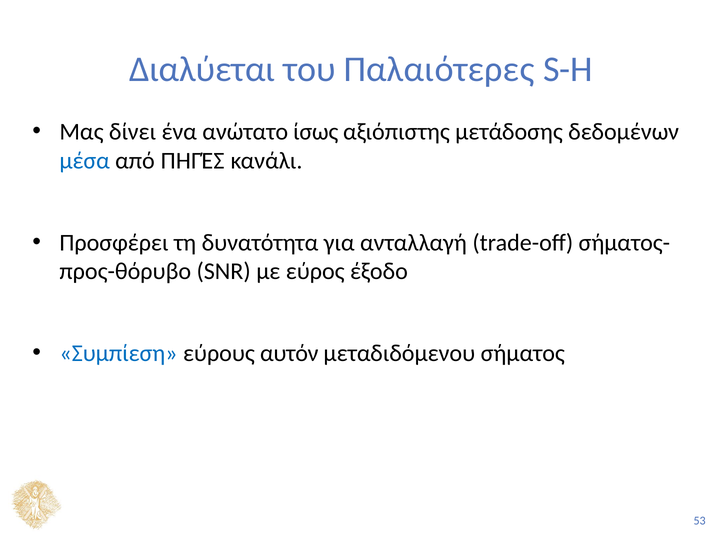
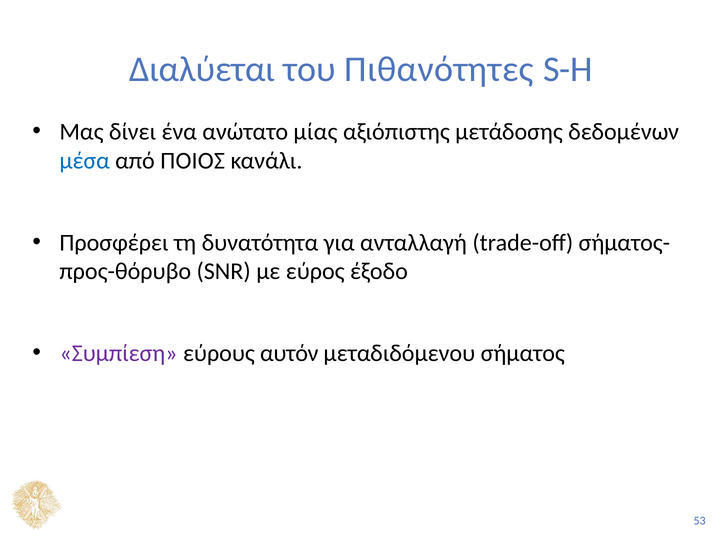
Παλαιότερες: Παλαιότερες -> Πιθανότητες
ίσως: ίσως -> μίας
ΠΗΓΈΣ: ΠΗΓΈΣ -> ΠΟΙΟΣ
Συμπίεση colour: blue -> purple
